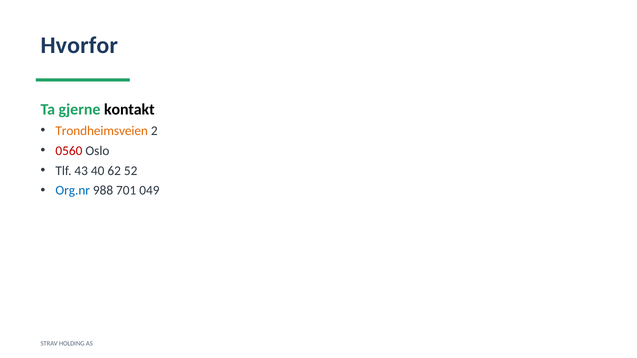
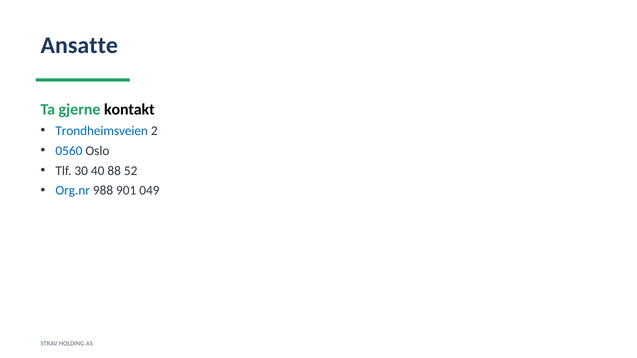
Hvorfor: Hvorfor -> Ansatte
Trondheimsveien colour: orange -> blue
0560 colour: red -> blue
43: 43 -> 30
62: 62 -> 88
701: 701 -> 901
